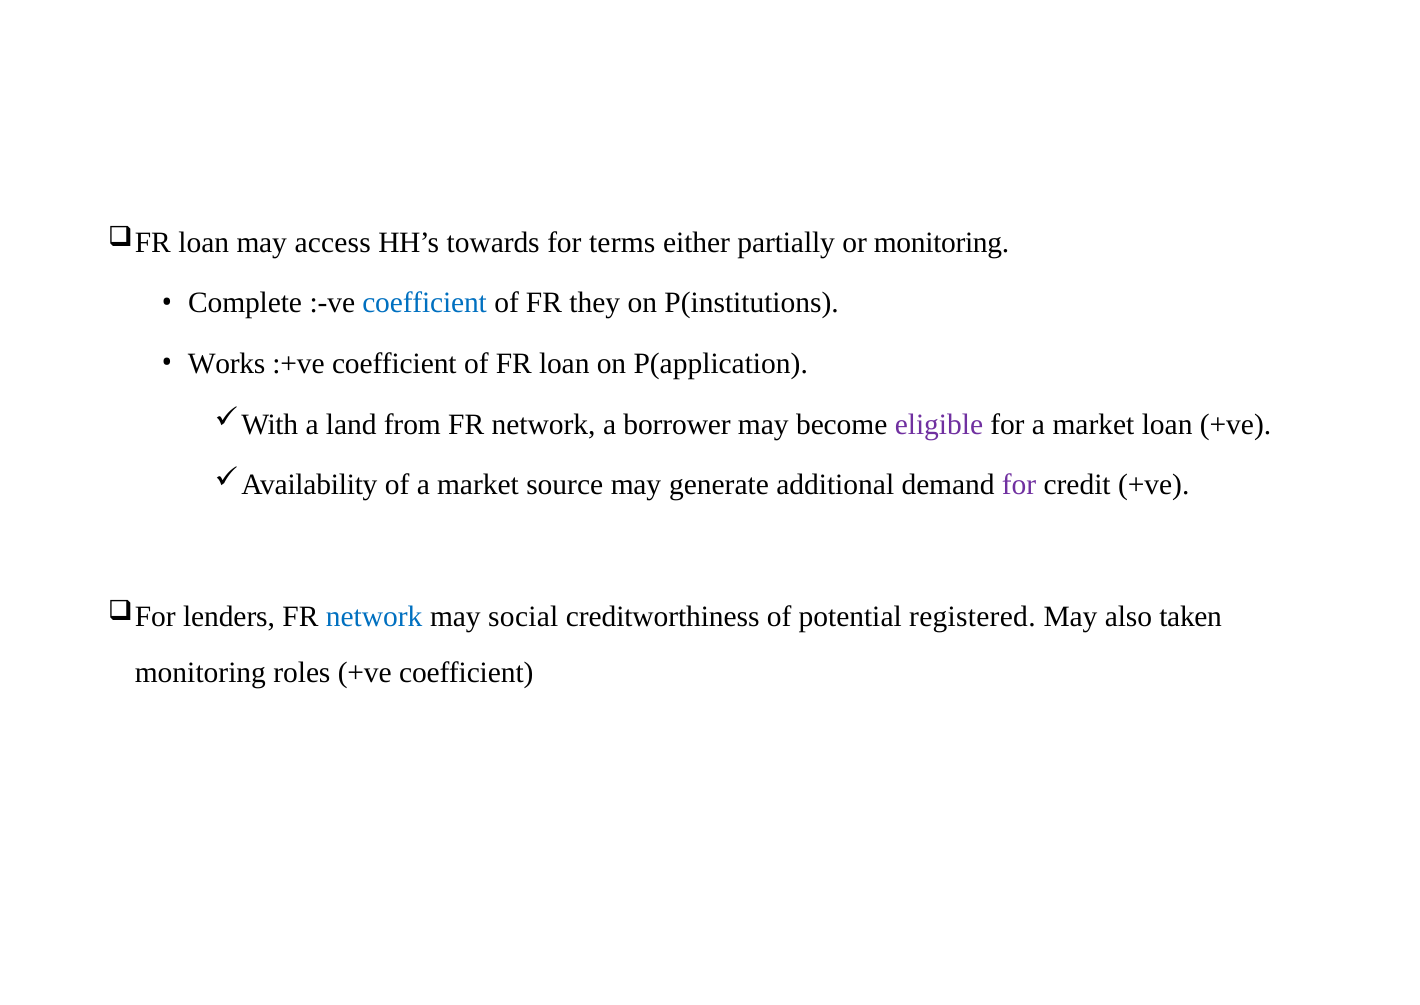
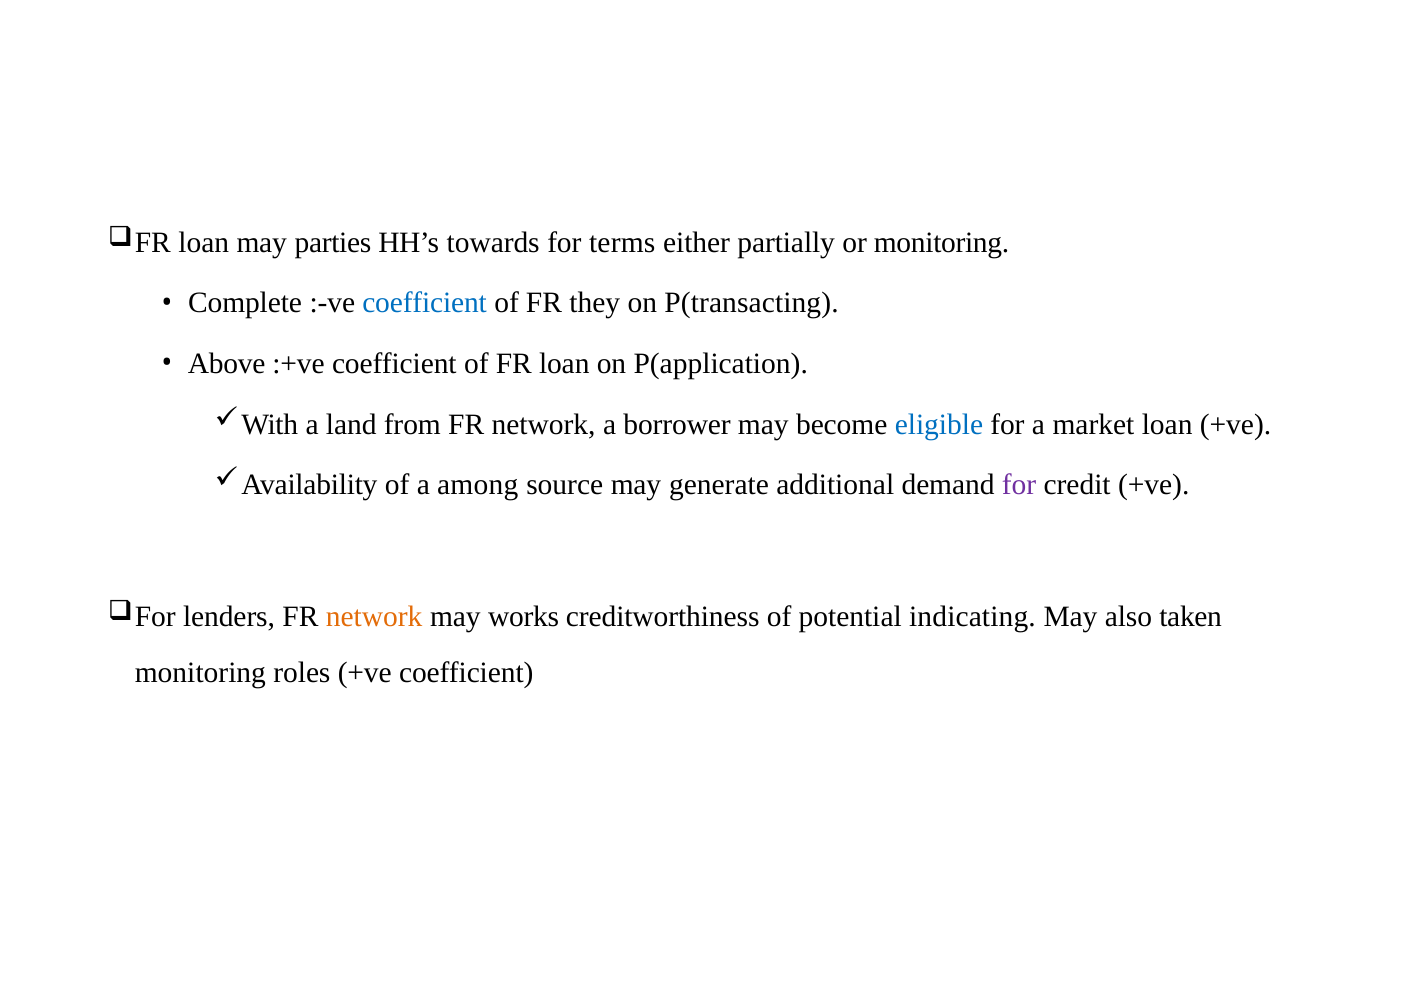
access: access -> parties
P(institutions: P(institutions -> P(transacting
Works: Works -> Above
eligible colour: purple -> blue
of a market: market -> among
network at (374, 616) colour: blue -> orange
social: social -> works
registered: registered -> indicating
